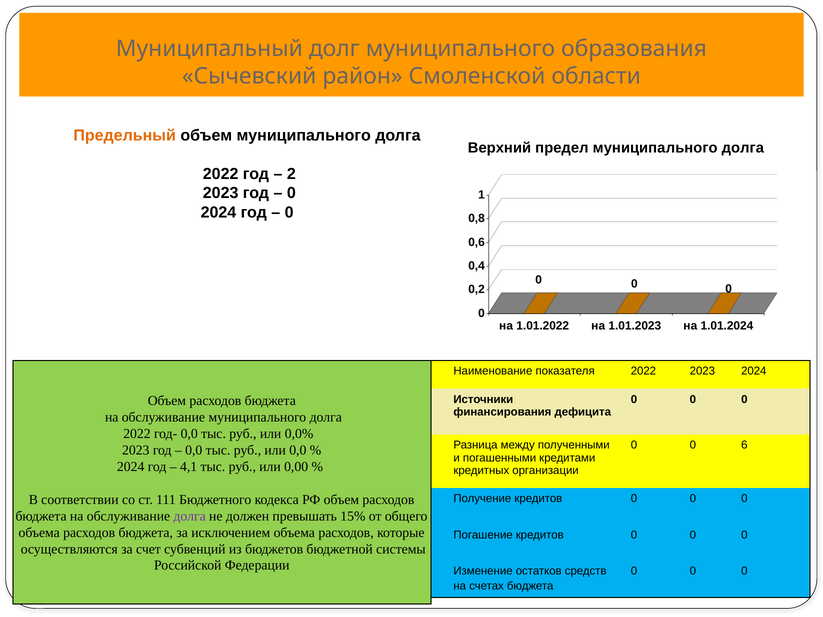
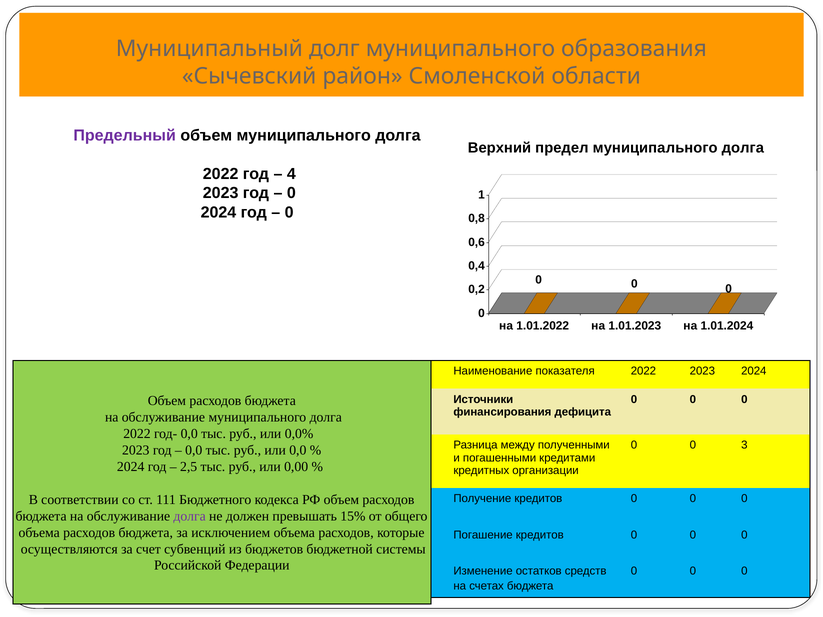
Предельный colour: orange -> purple
2: 2 -> 4
6: 6 -> 3
4,1: 4,1 -> 2,5
